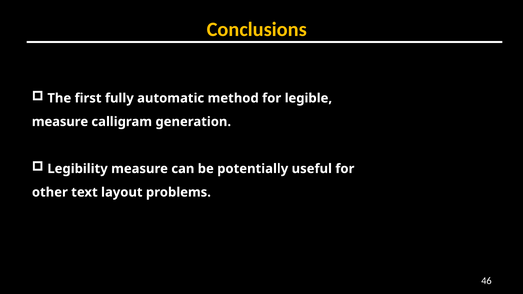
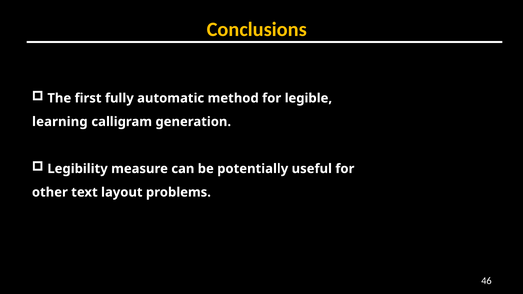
measure at (60, 122): measure -> learning
